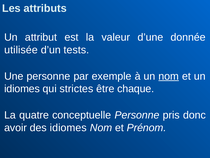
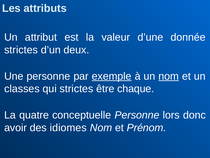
utilisée at (21, 50): utilisée -> strictes
tests: tests -> deux
exemple underline: none -> present
idiomes at (22, 89): idiomes -> classes
pris: pris -> lors
